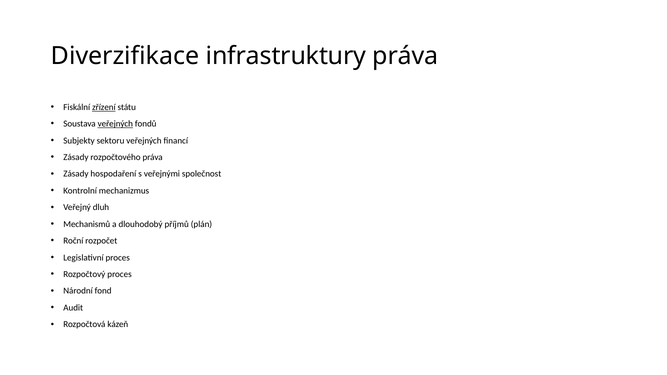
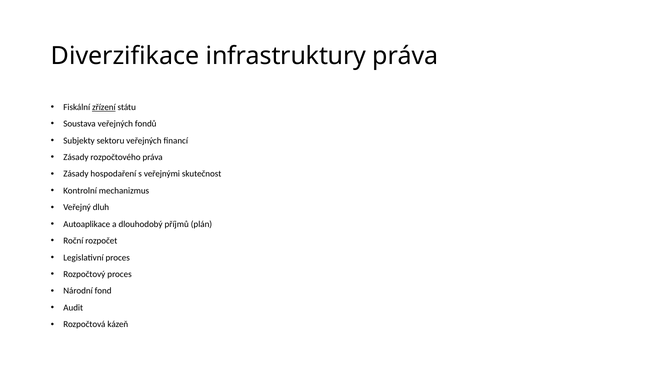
veřejných at (115, 124) underline: present -> none
společnost: společnost -> skutečnost
Mechanismů: Mechanismů -> Autoaplikace
